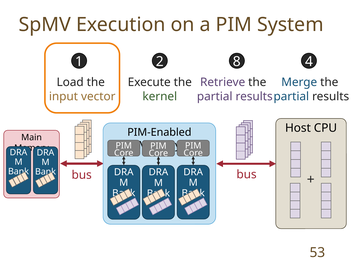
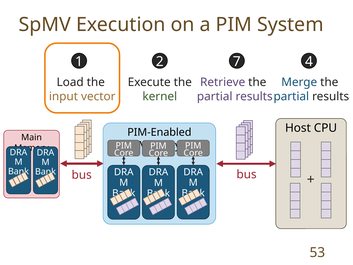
8: 8 -> 7
